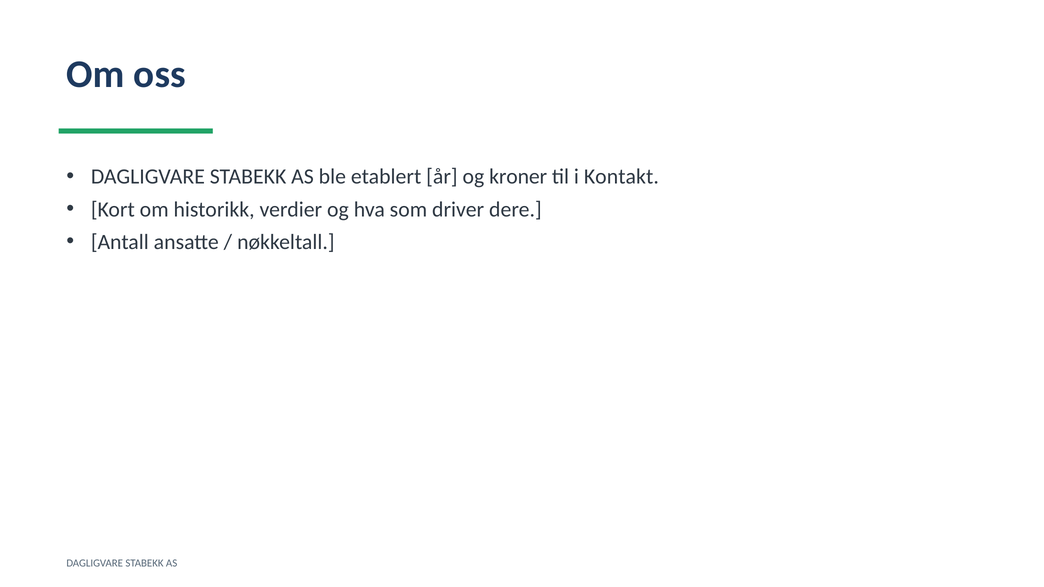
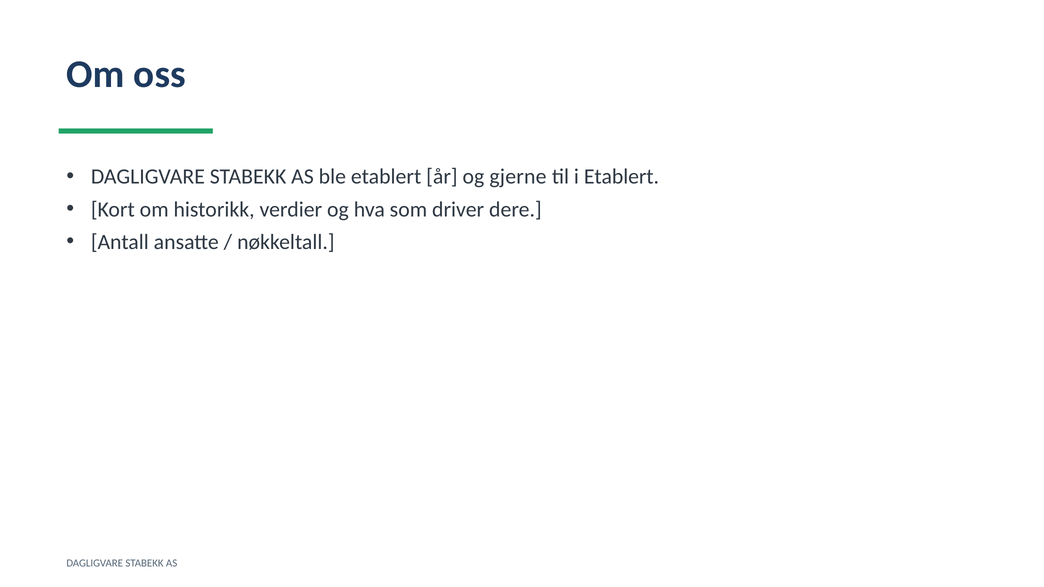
kroner: kroner -> gjerne
i Kontakt: Kontakt -> Etablert
